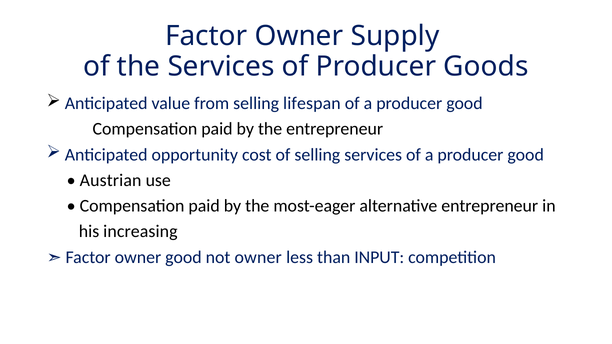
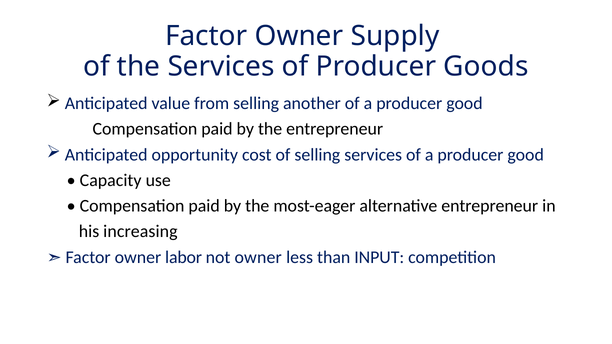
lifespan: lifespan -> another
Austrian: Austrian -> Capacity
owner good: good -> labor
